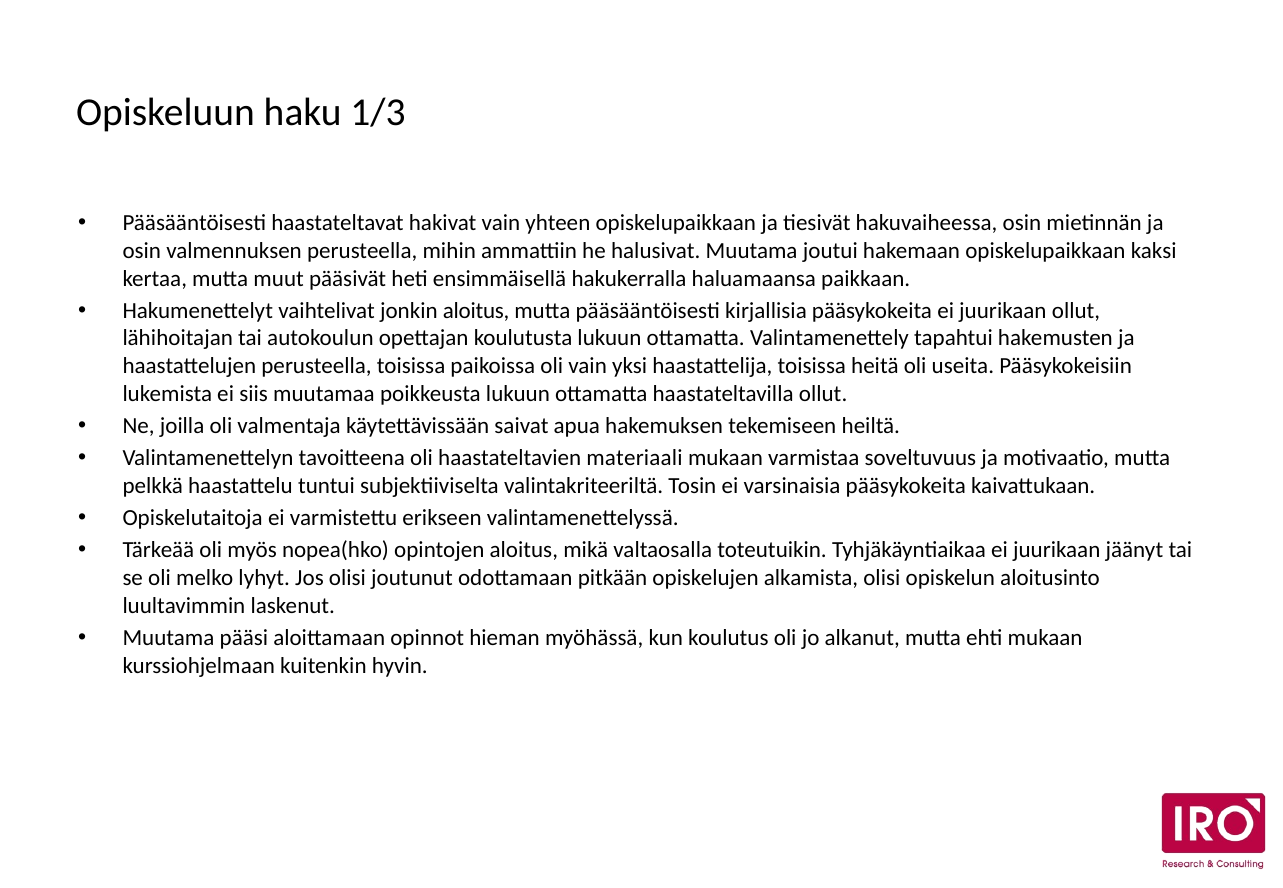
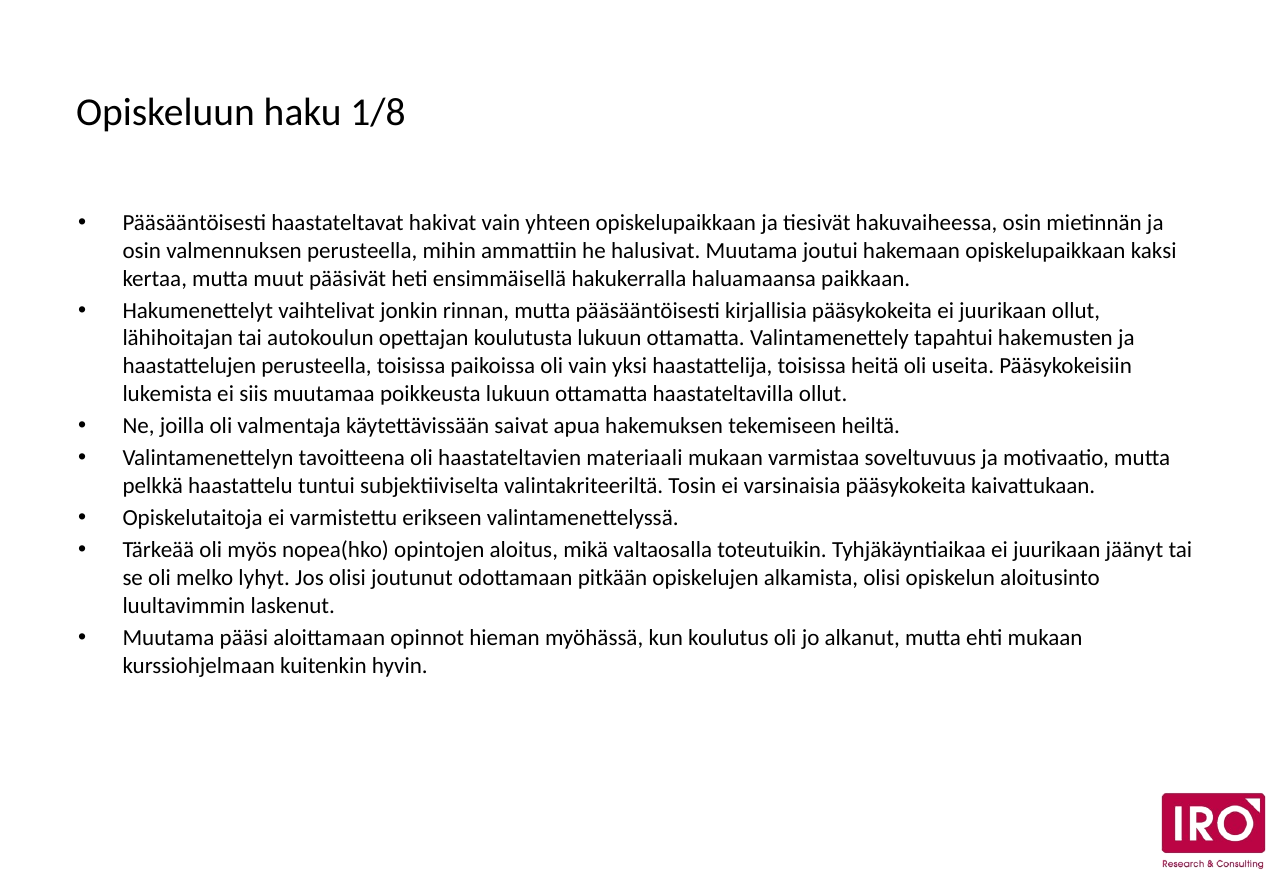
1/3: 1/3 -> 1/8
jonkin aloitus: aloitus -> rinnan
